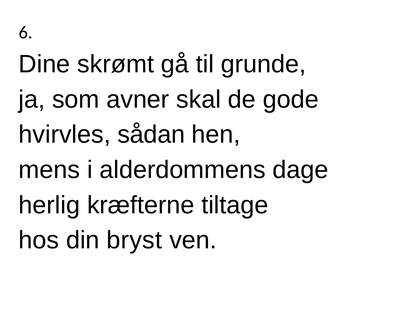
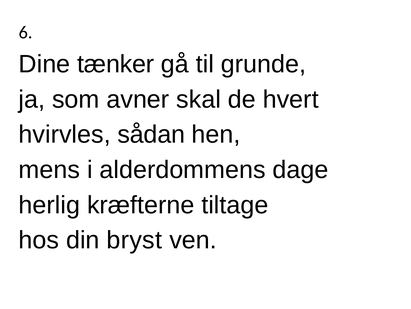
skrømt: skrømt -> tænker
gode: gode -> hvert
